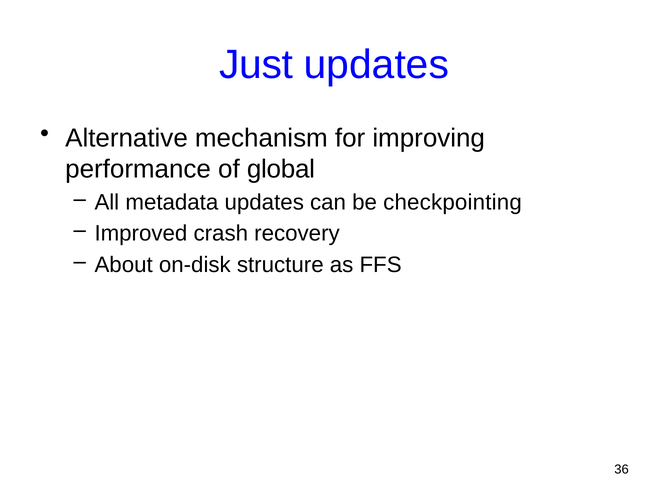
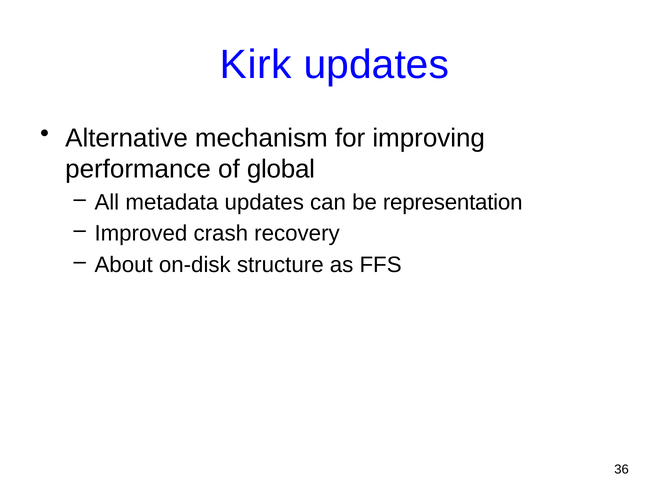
Just: Just -> Kirk
checkpointing: checkpointing -> representation
